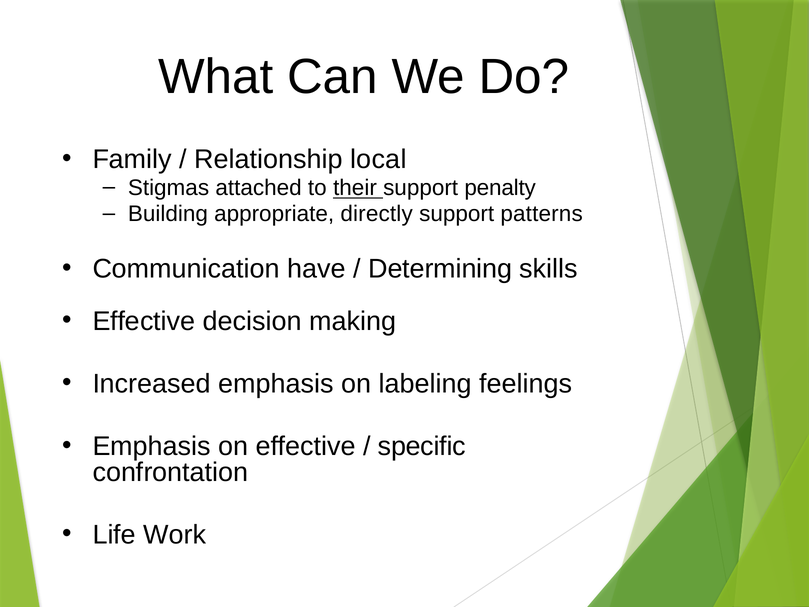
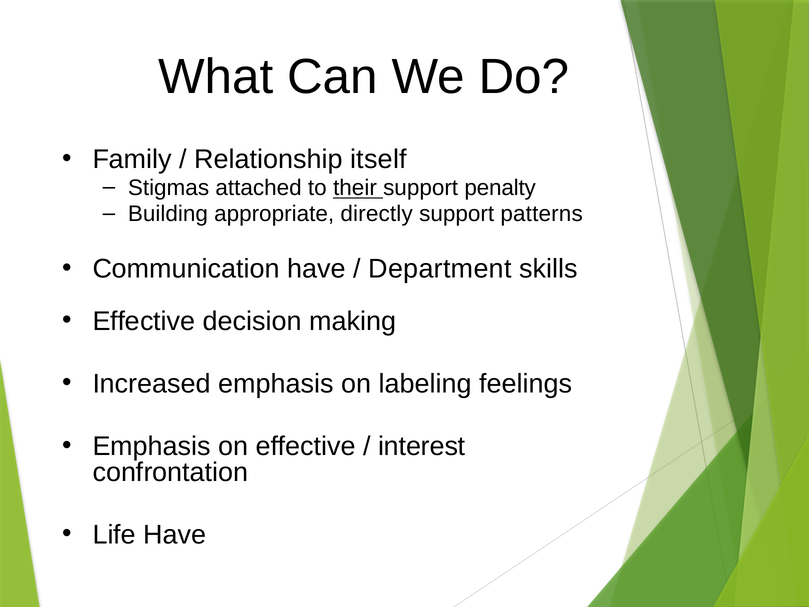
local: local -> itself
Determining: Determining -> Department
specific: specific -> interest
Life Work: Work -> Have
